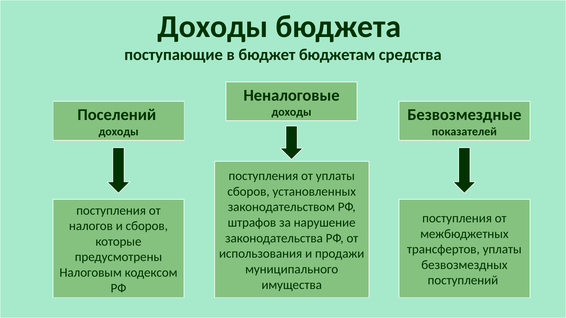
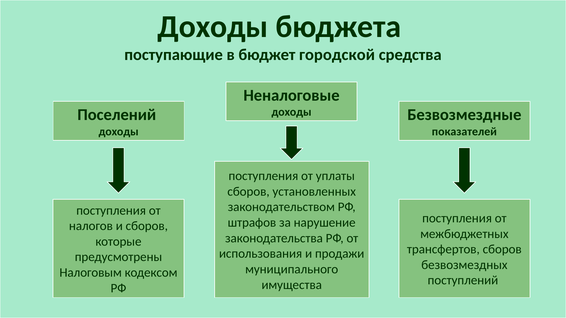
бюджетам: бюджетам -> городской
трансфертов уплаты: уплаты -> сборов
